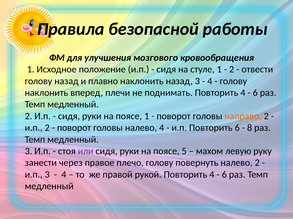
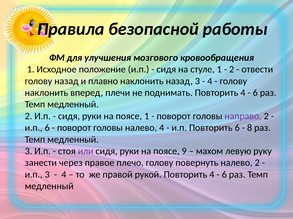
направо colour: orange -> purple
и.п 2: 2 -> 6
5: 5 -> 9
